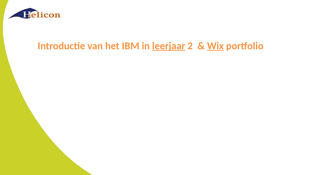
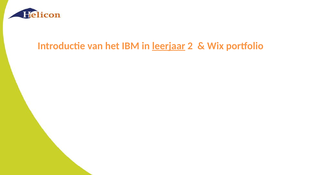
Wix underline: present -> none
